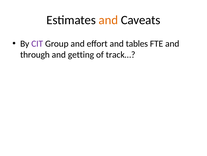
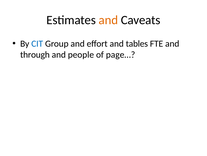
CIT colour: purple -> blue
getting: getting -> people
track…: track… -> page…
